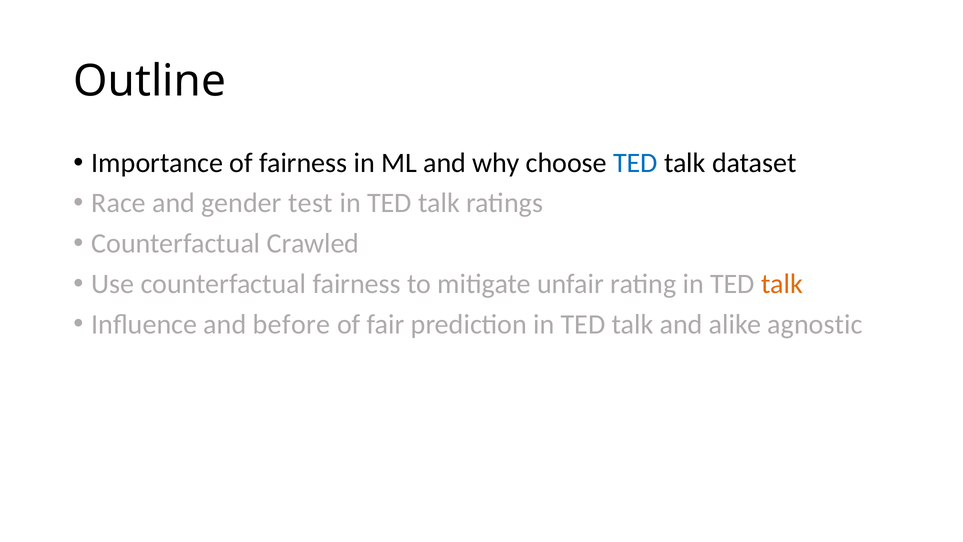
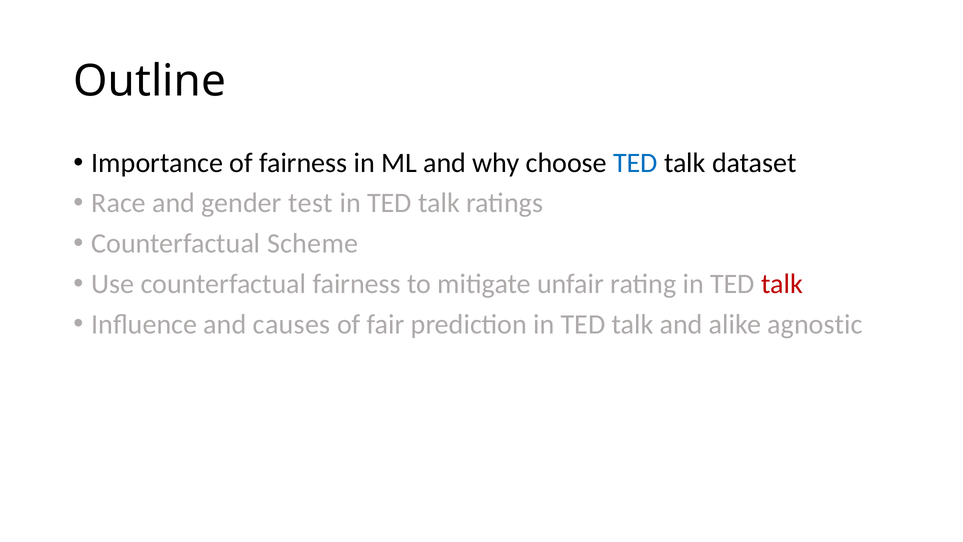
Crawled: Crawled -> Scheme
talk at (782, 284) colour: orange -> red
before: before -> causes
